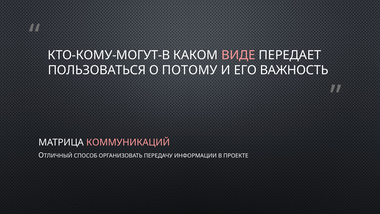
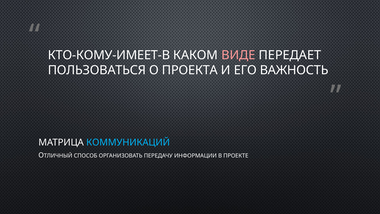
КТО-КОМУ-МОГУТ-В: КТО-КОМУ-МОГУТ-В -> КТО-КОМУ-ИМЕЕТ-В
ПОТОМУ: ПОТОМУ -> ПРОЕКТА
КОММУНИКАЦИЙ colour: pink -> light blue
